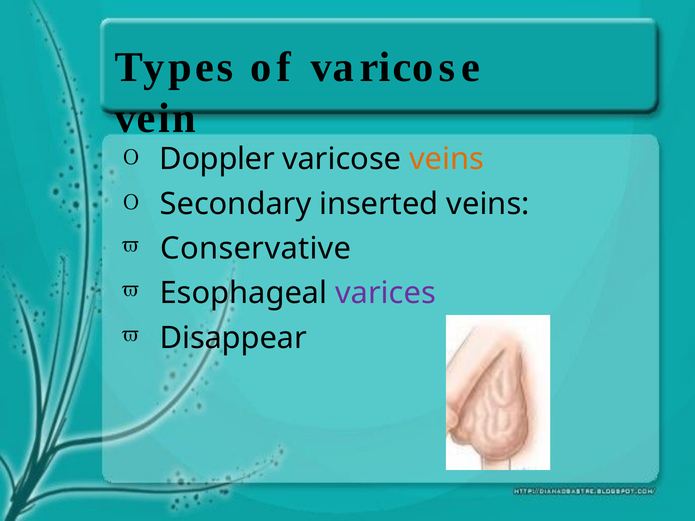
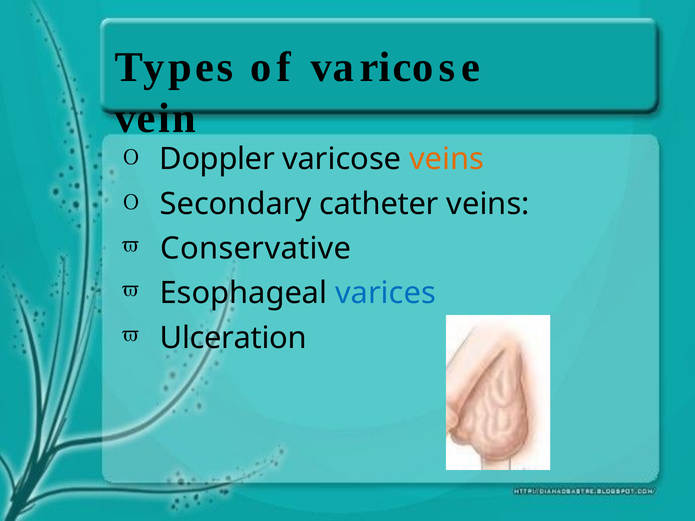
inserted: inserted -> catheter
varices colour: purple -> blue
Disappear: Disappear -> Ulceration
